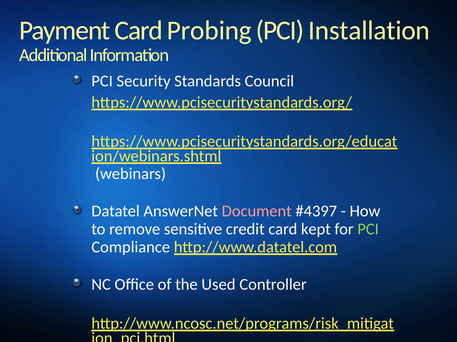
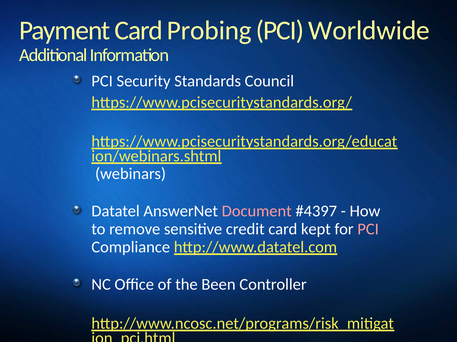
Installation: Installation -> Worldwide
PCI at (368, 229) colour: light green -> pink
Used: Used -> Been
